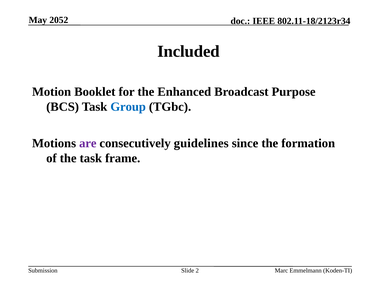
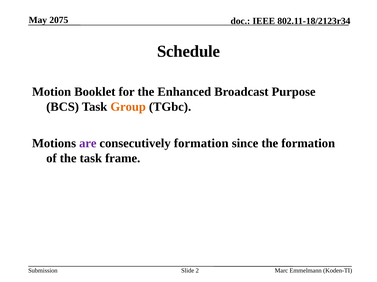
2052: 2052 -> 2075
Included: Included -> Schedule
Group colour: blue -> orange
consecutively guidelines: guidelines -> formation
